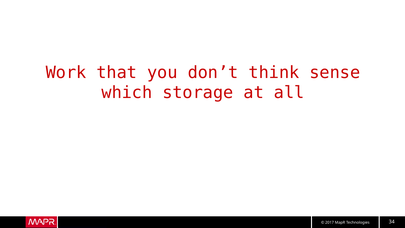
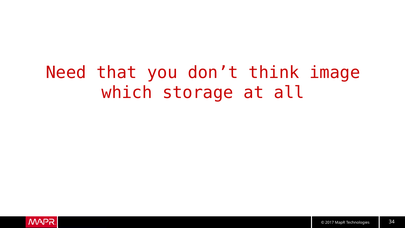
Work: Work -> Need
sense: sense -> image
